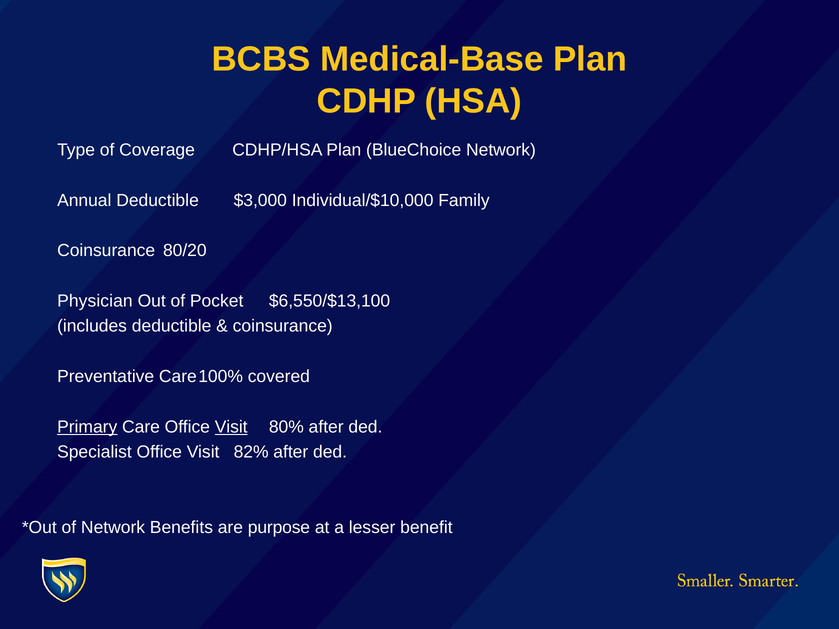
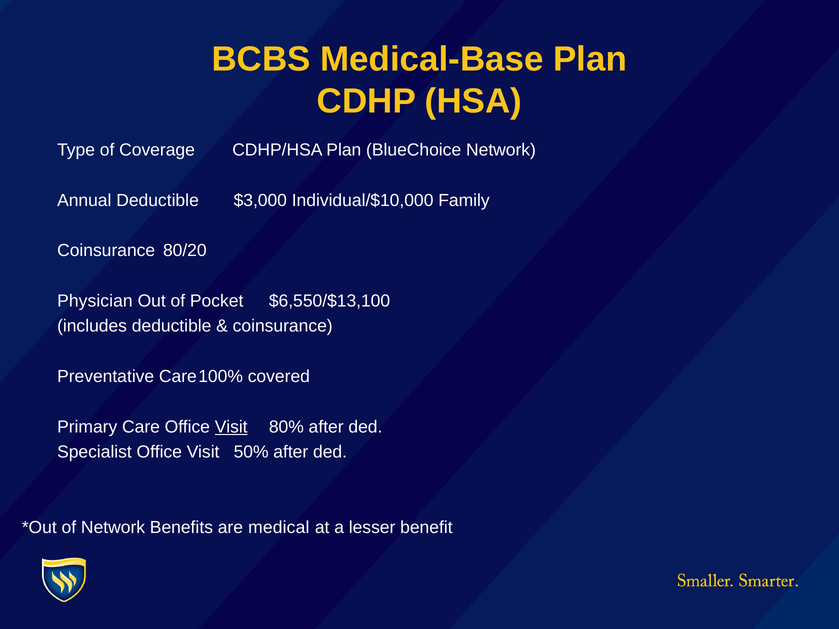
Primary underline: present -> none
82%: 82% -> 50%
purpose: purpose -> medical
